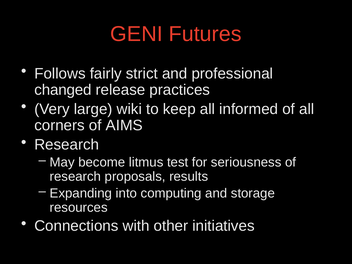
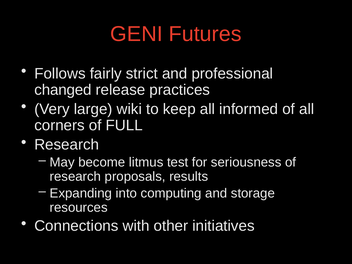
AIMS: AIMS -> FULL
